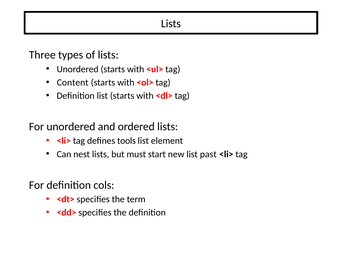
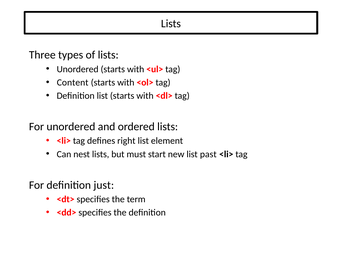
tools: tools -> right
cols: cols -> just
